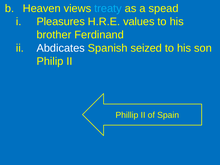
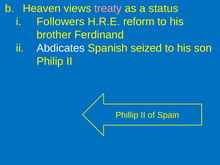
treaty colour: light blue -> pink
spead: spead -> status
Pleasures: Pleasures -> Followers
values: values -> reform
